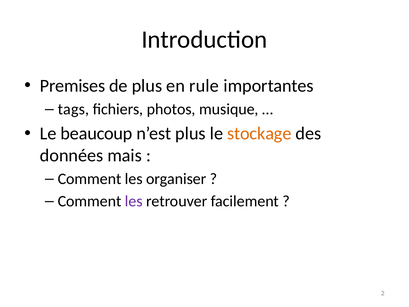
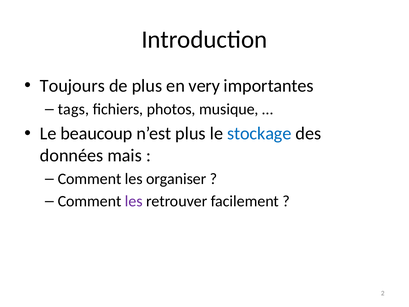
Premises: Premises -> Toujours
rule: rule -> very
stockage colour: orange -> blue
